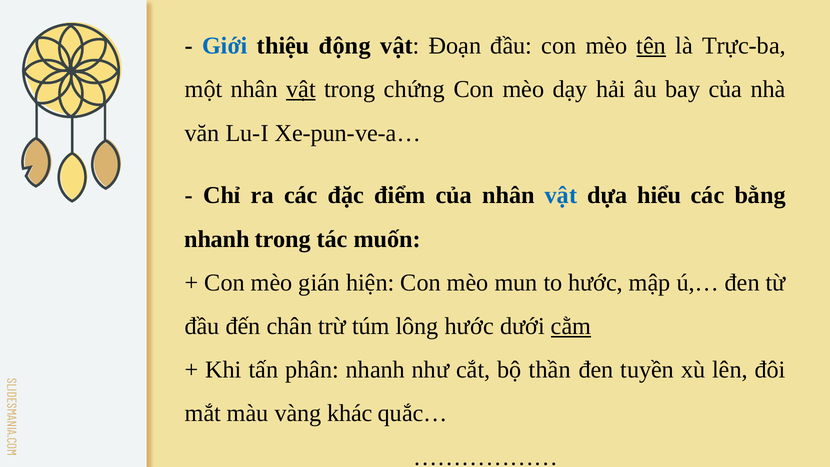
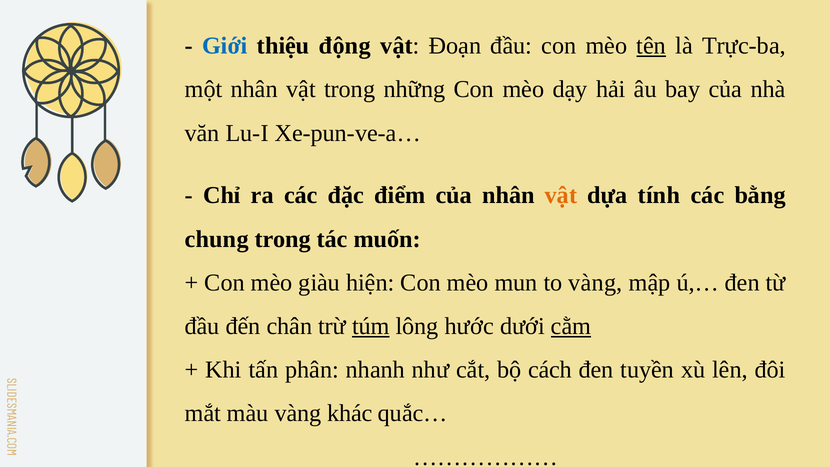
vật at (301, 89) underline: present -> none
chứng: chứng -> những
vật at (561, 195) colour: blue -> orange
hiểu: hiểu -> tính
nhanh at (217, 239): nhanh -> chung
gián: gián -> giàu
to hước: hước -> vàng
túm underline: none -> present
thần: thần -> cách
